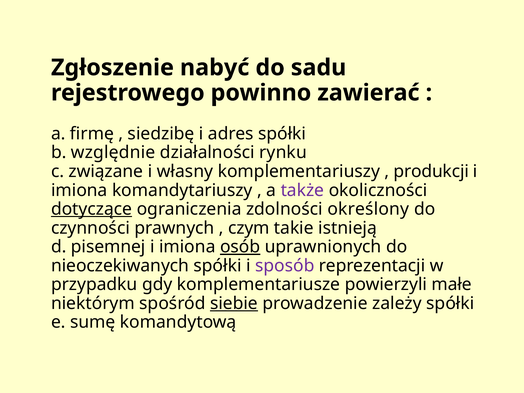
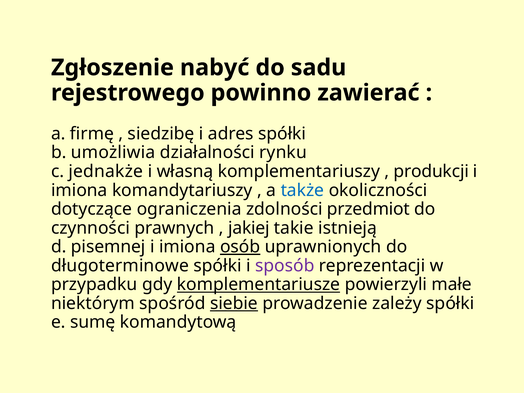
względnie: względnie -> umożliwia
związane: związane -> jednakże
własny: własny -> własną
także colour: purple -> blue
dotyczące underline: present -> none
określony: określony -> przedmiot
czym: czym -> jakiej
nieoczekiwanych: nieoczekiwanych -> długoterminowe
komplementariusze underline: none -> present
